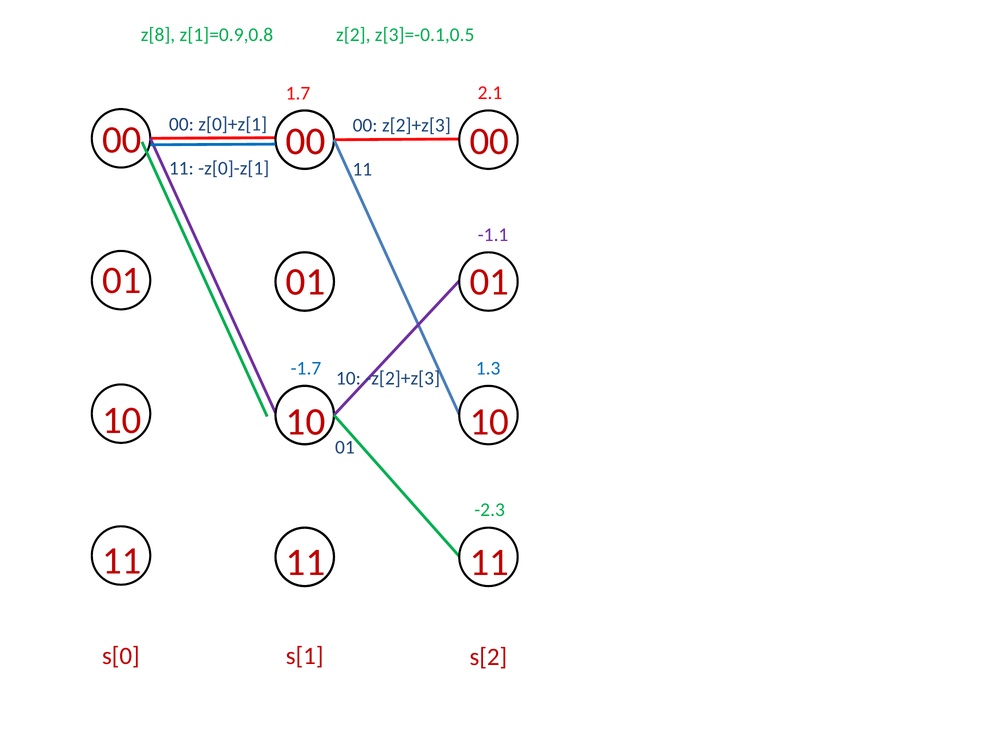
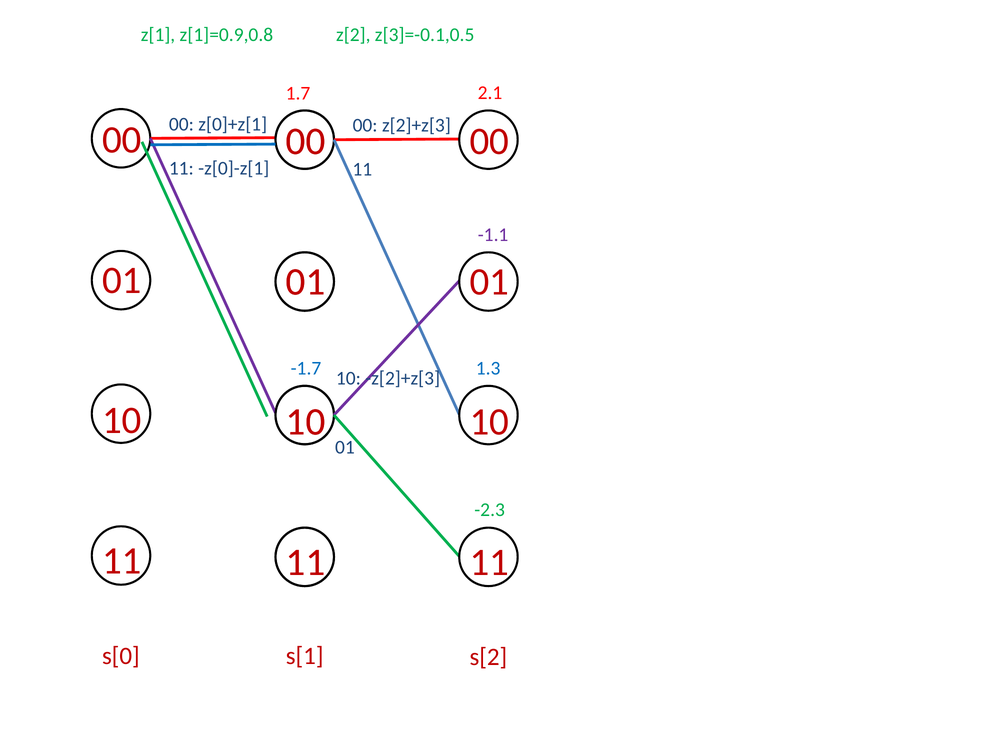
z[8: z[8 -> z[1
